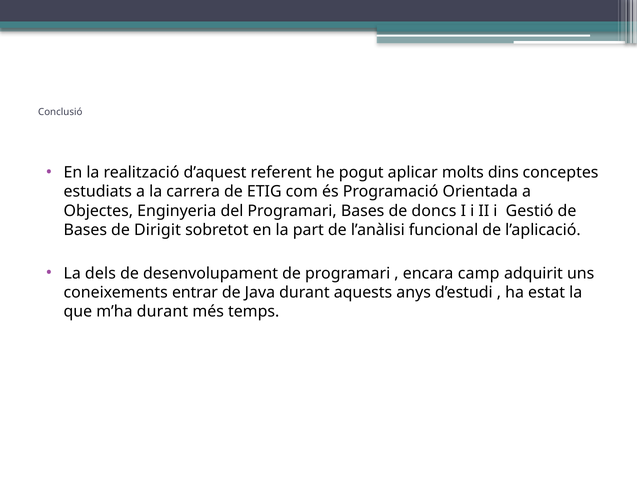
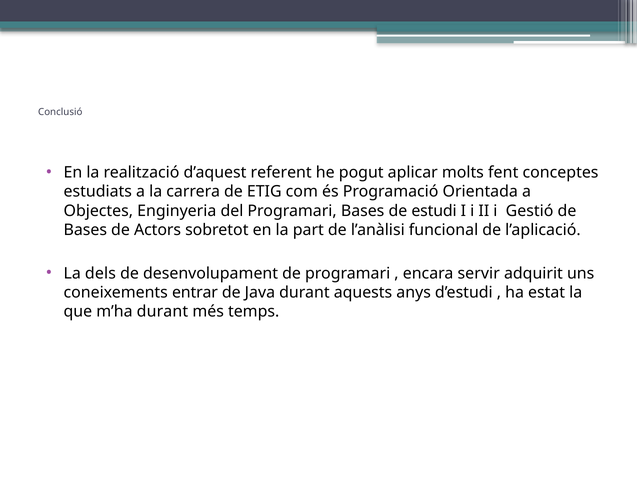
dins: dins -> fent
doncs: doncs -> estudi
Dirigit: Dirigit -> Actors
camp: camp -> servir
